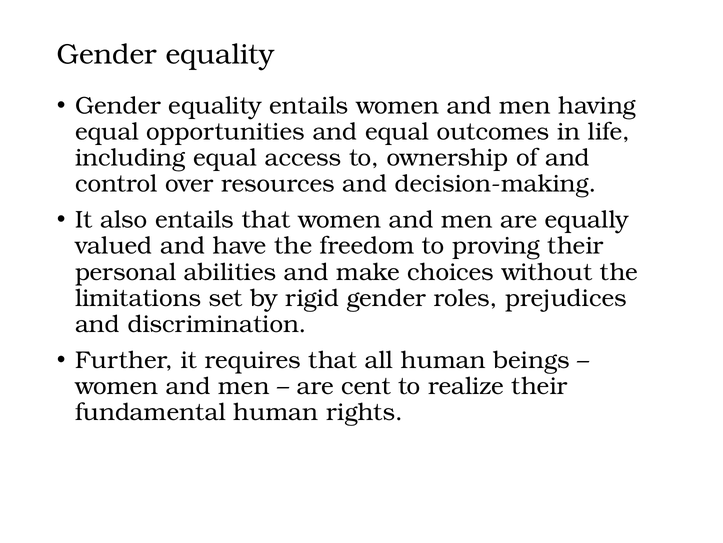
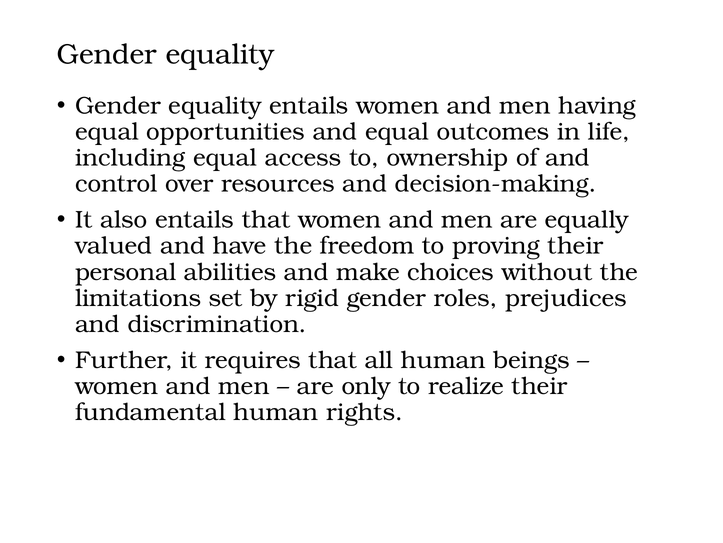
cent: cent -> only
